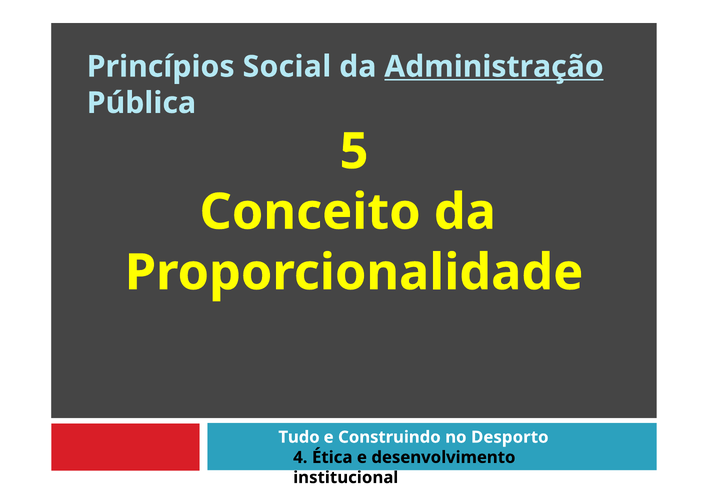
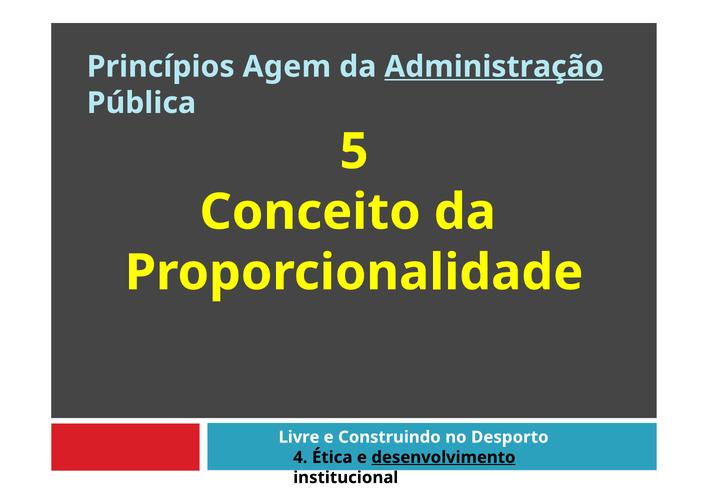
Social: Social -> Agem
Tudo: Tudo -> Livre
desenvolvimento underline: none -> present
